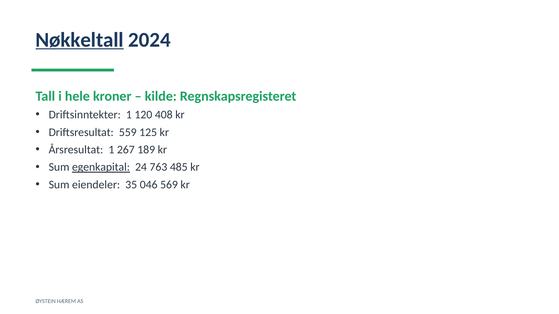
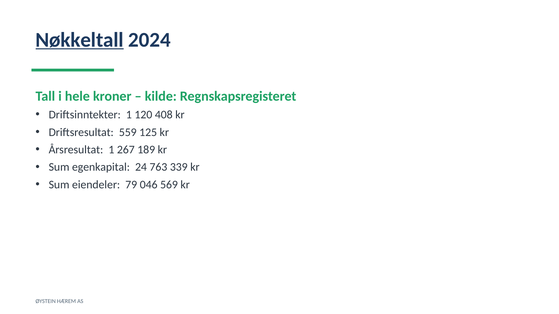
egenkapital underline: present -> none
485: 485 -> 339
35: 35 -> 79
